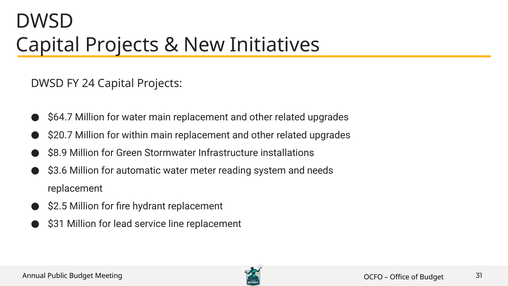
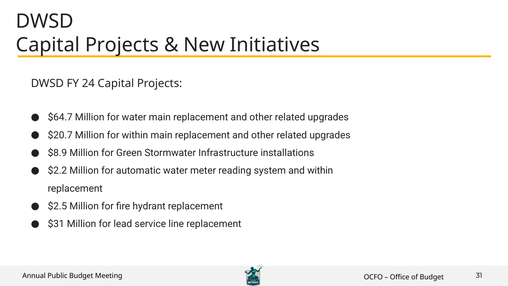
$3.6: $3.6 -> $2.2
and needs: needs -> within
